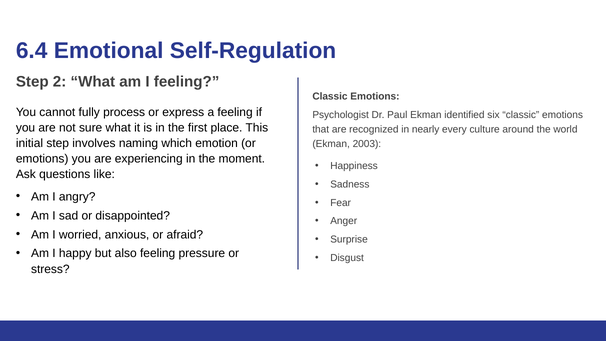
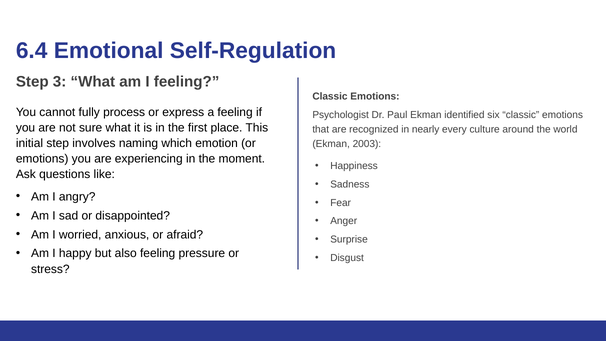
2: 2 -> 3
